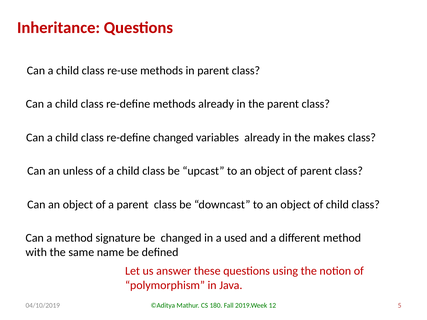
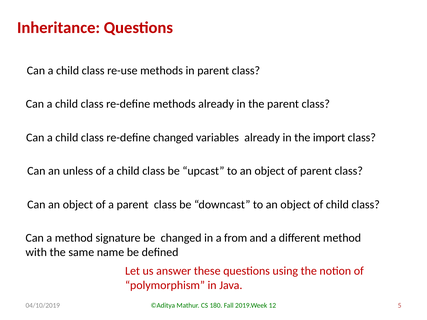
makes: makes -> import
used: used -> from
